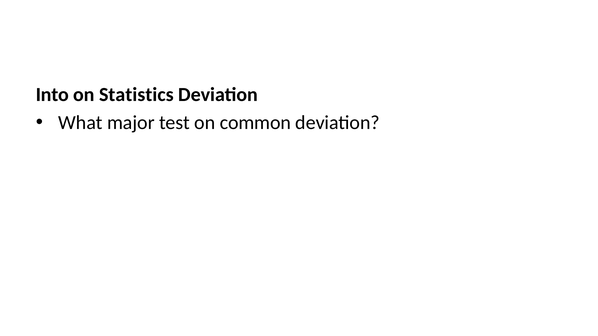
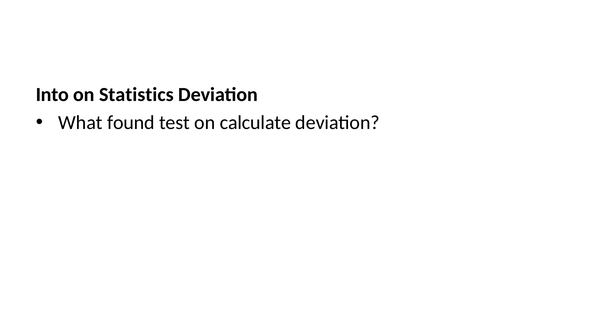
major: major -> found
common: common -> calculate
